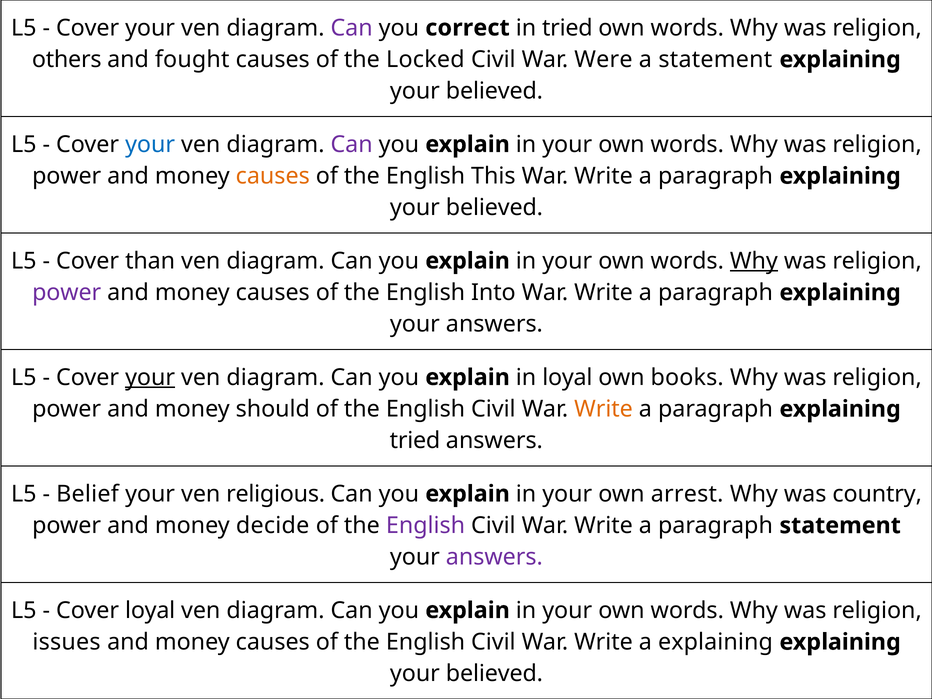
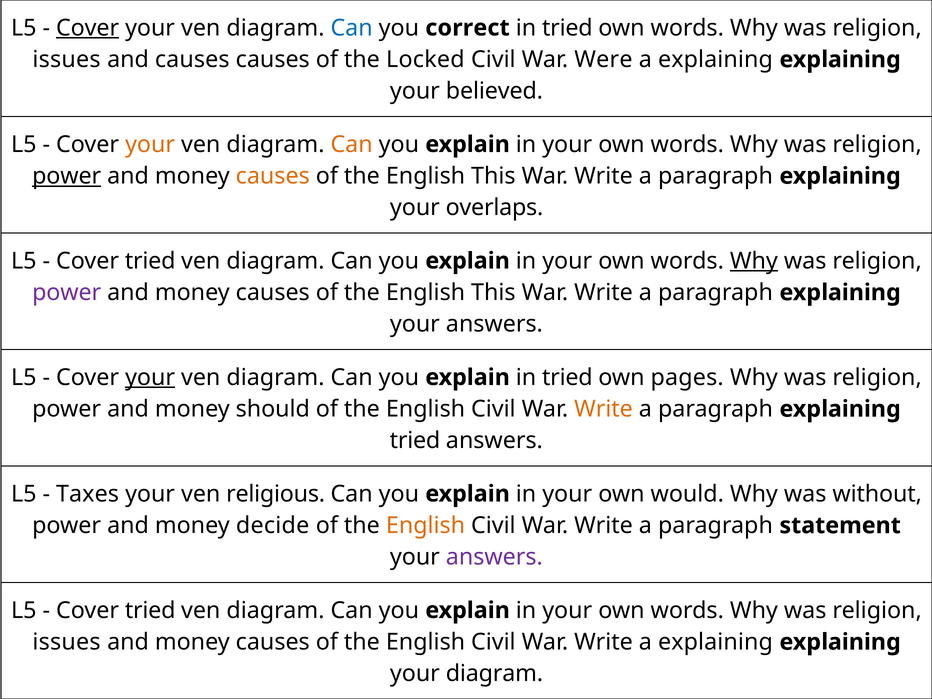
Cover at (88, 28) underline: none -> present
Can at (352, 28) colour: purple -> blue
others at (67, 60): others -> issues
and fought: fought -> causes
statement at (715, 60): statement -> explaining
your at (150, 144) colour: blue -> orange
Can at (352, 144) colour: purple -> orange
power at (67, 176) underline: none -> present
believed at (494, 208): believed -> overlaps
than at (150, 261): than -> tried
Into at (493, 293): Into -> This
explain in loyal: loyal -> tried
books: books -> pages
Belief: Belief -> Taxes
arrest: arrest -> would
country: country -> without
English at (426, 526) colour: purple -> orange
loyal at (150, 610): loyal -> tried
believed at (494, 674): believed -> diagram
